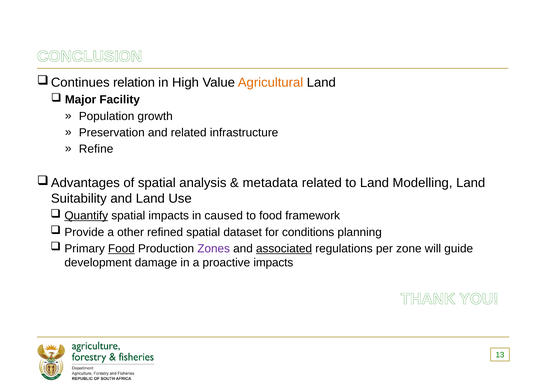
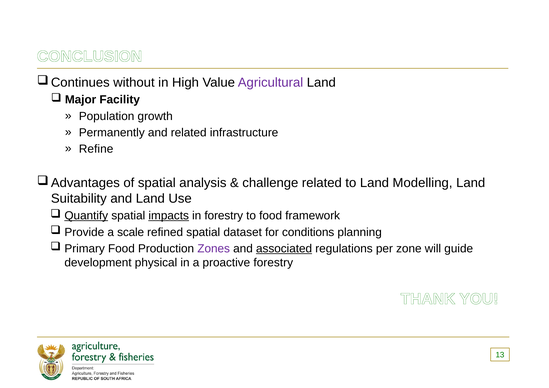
relation: relation -> without
Agricultural colour: orange -> purple
Preservation: Preservation -> Permanently
metadata: metadata -> challenge
impacts at (169, 216) underline: none -> present
in caused: caused -> forestry
other: other -> scale
Food at (121, 249) underline: present -> none
damage: damage -> physical
proactive impacts: impacts -> forestry
